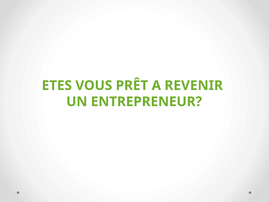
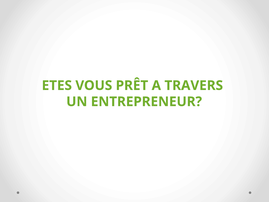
REVENIR: REVENIR -> TRAVERS
